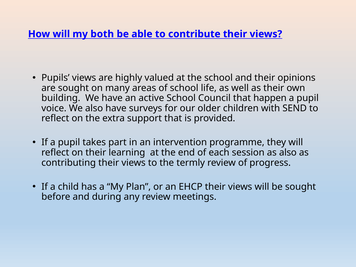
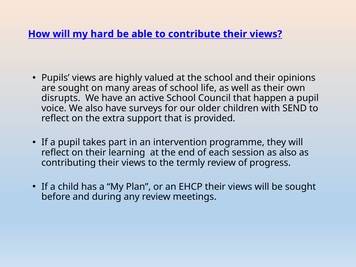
both: both -> hard
building: building -> disrupts
